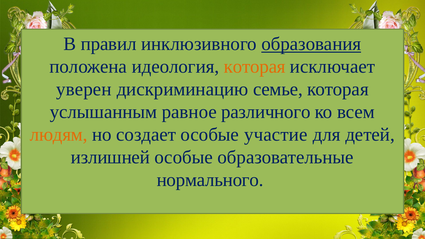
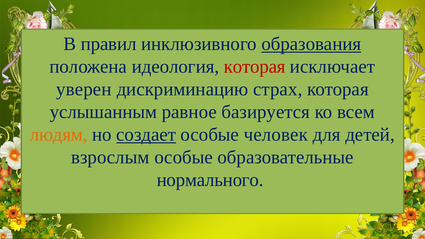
которая at (255, 67) colour: orange -> red
семье: семье -> страх
различного: различного -> базируется
создает underline: none -> present
участие: участие -> человек
излишней: излишней -> взрослым
